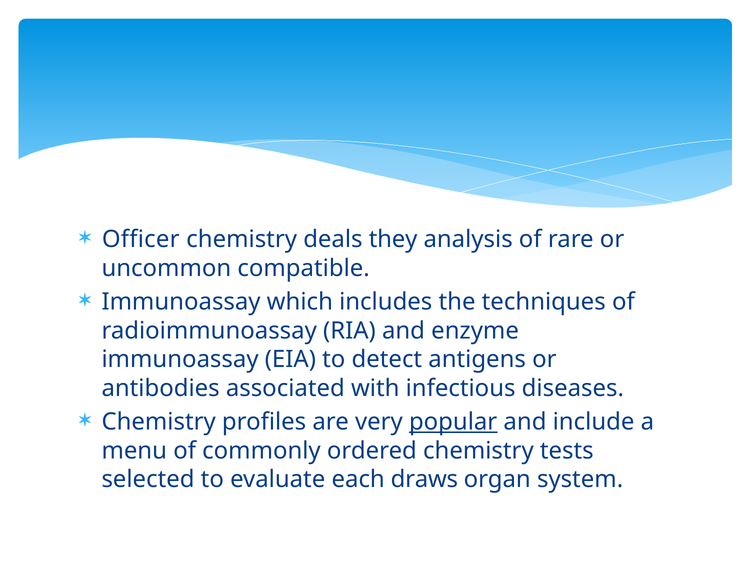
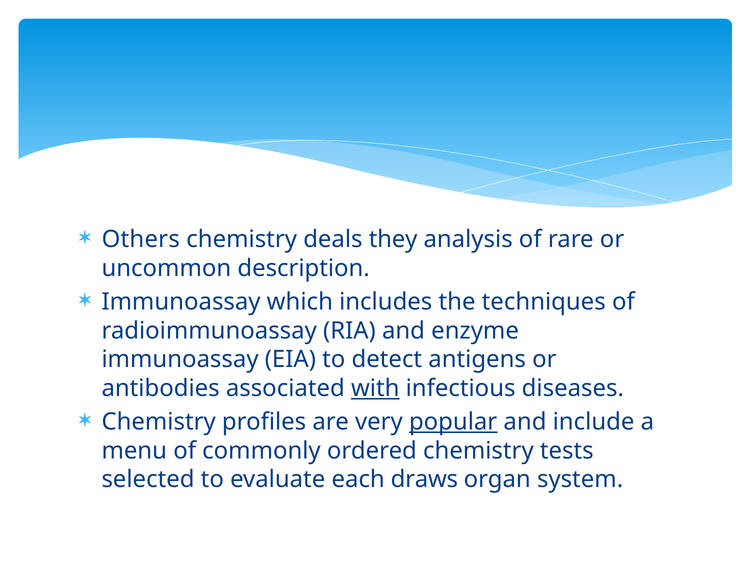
Officer: Officer -> Others
compatible: compatible -> description
with underline: none -> present
